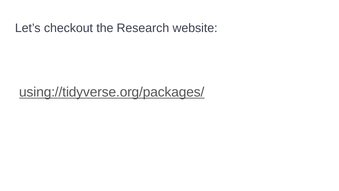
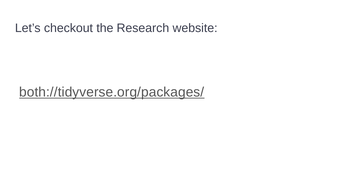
using://tidyverse.org/packages/: using://tidyverse.org/packages/ -> both://tidyverse.org/packages/
